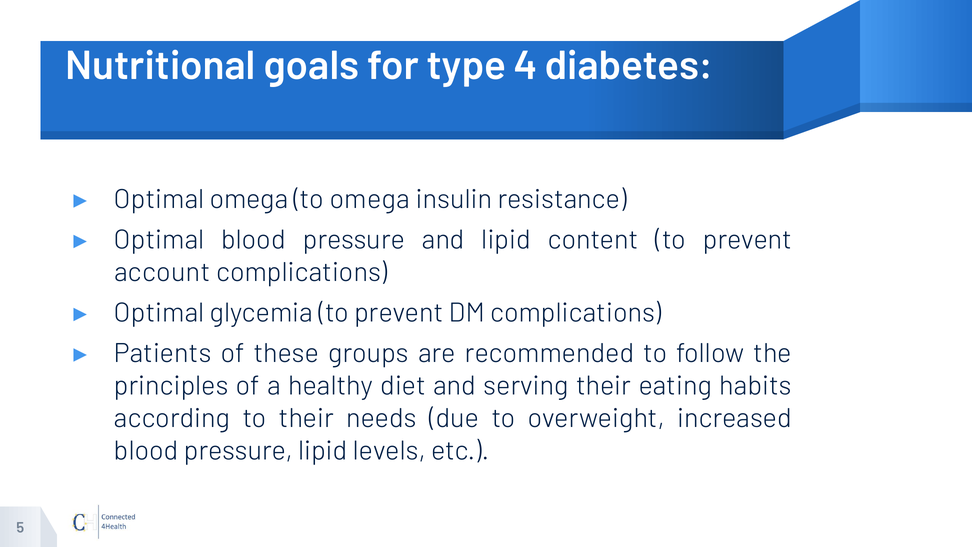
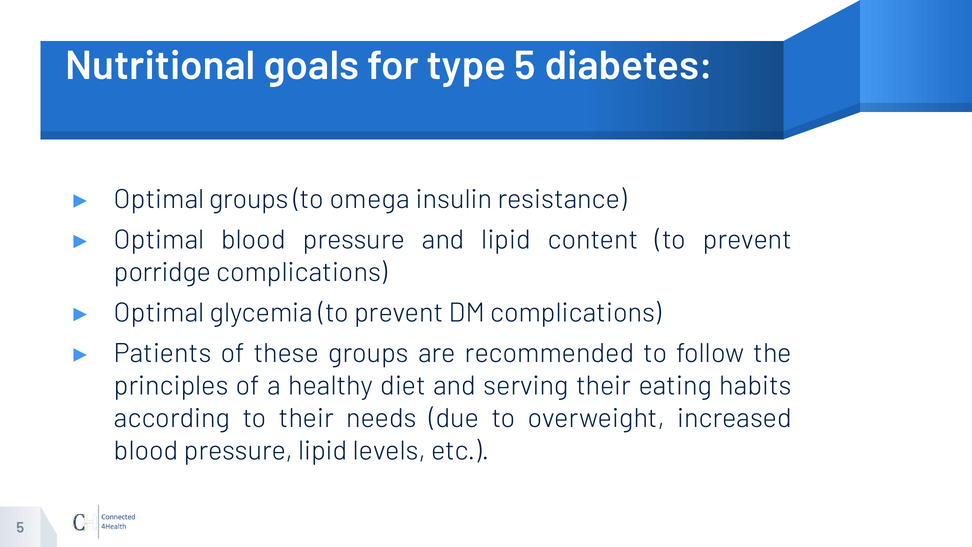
type 4: 4 -> 5
Optimal omega: omega -> groups
account: account -> porridge
